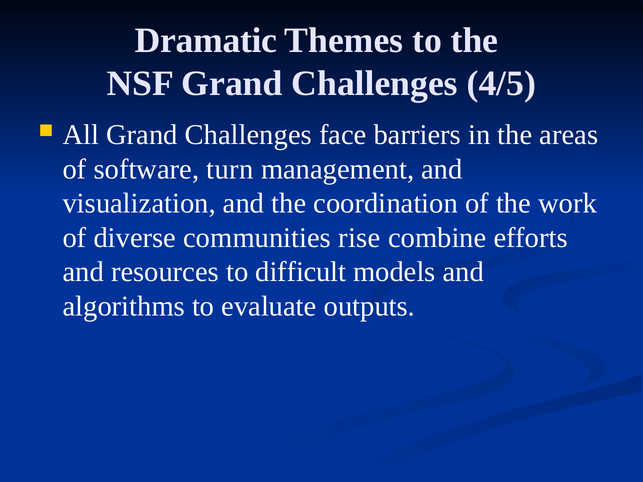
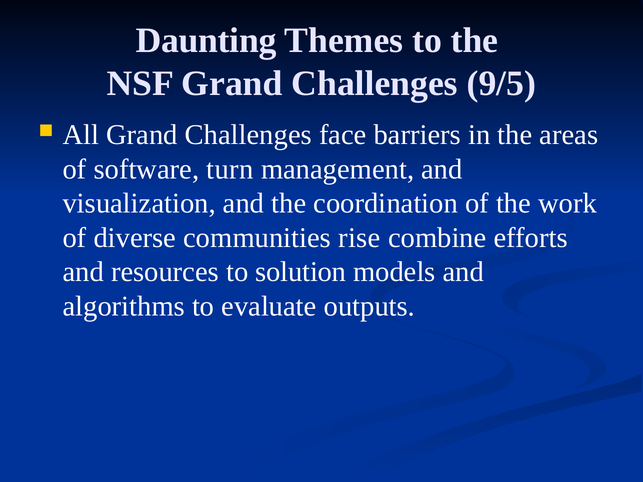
Dramatic: Dramatic -> Daunting
4/5: 4/5 -> 9/5
difficult: difficult -> solution
